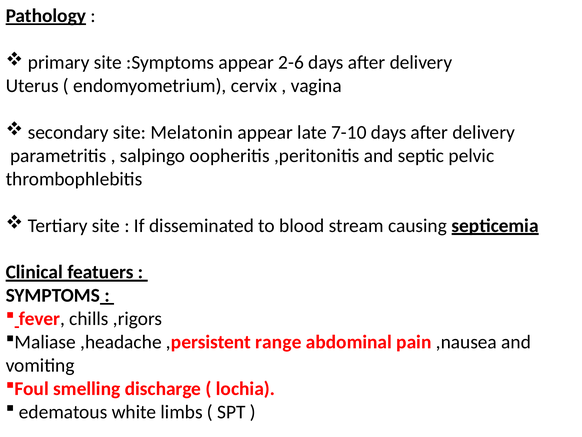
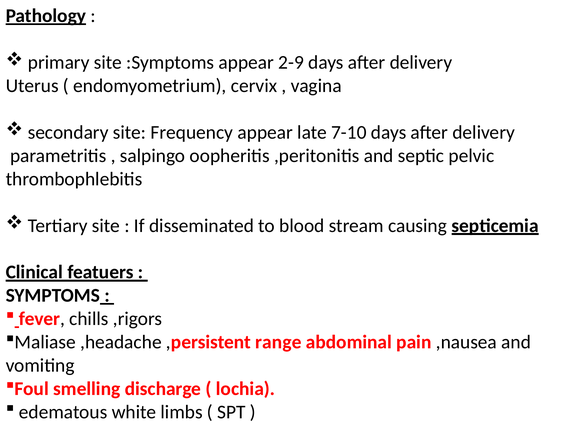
2-6: 2-6 -> 2-9
Melatonin: Melatonin -> Frequency
